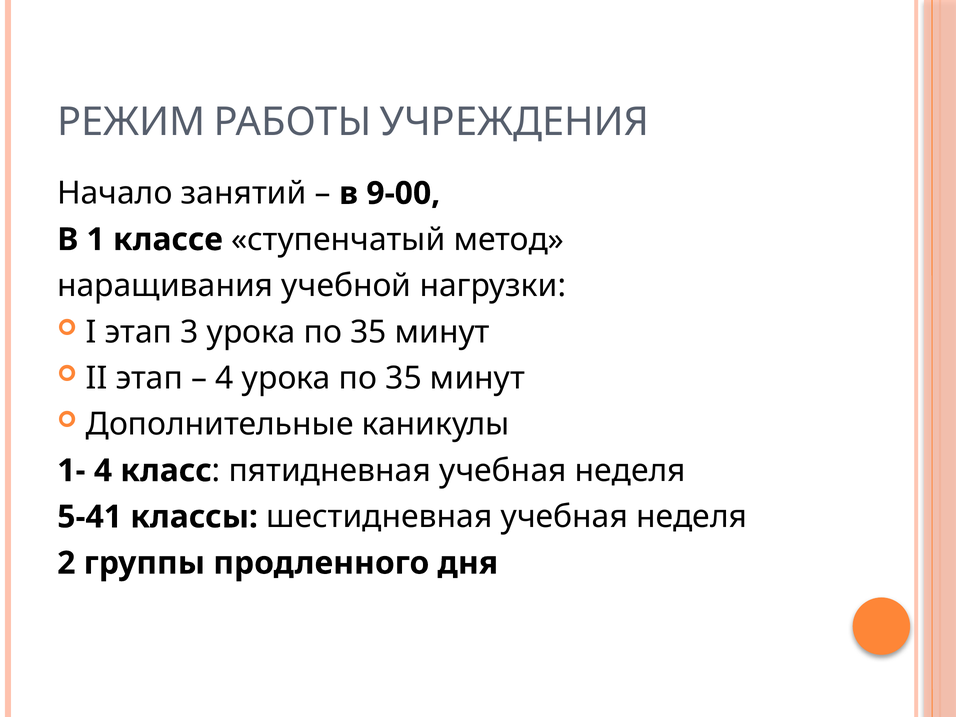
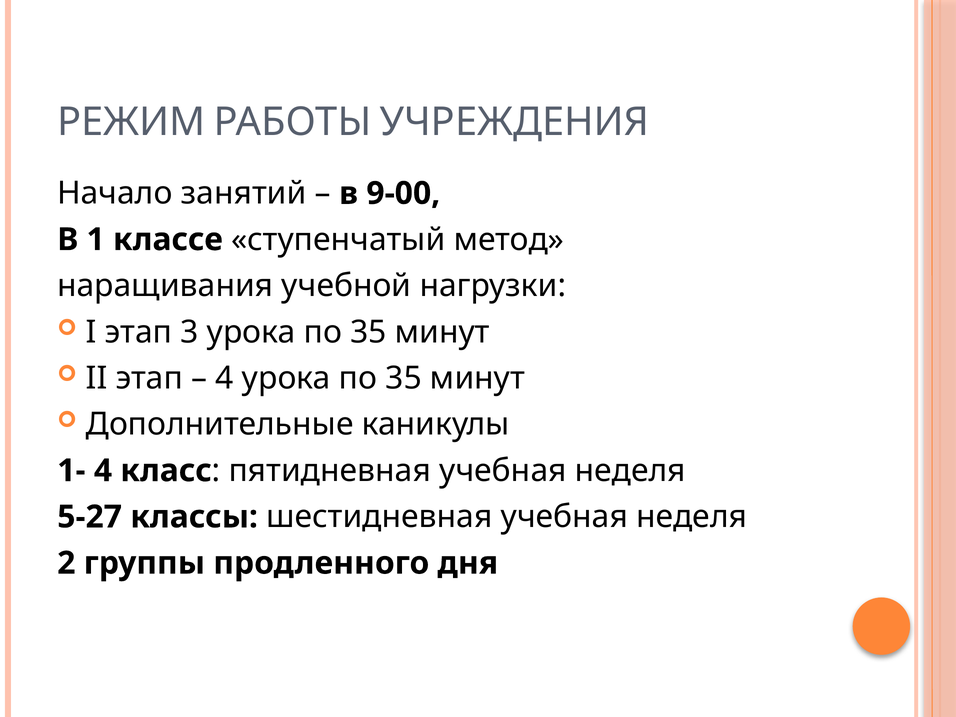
5-41: 5-41 -> 5-27
